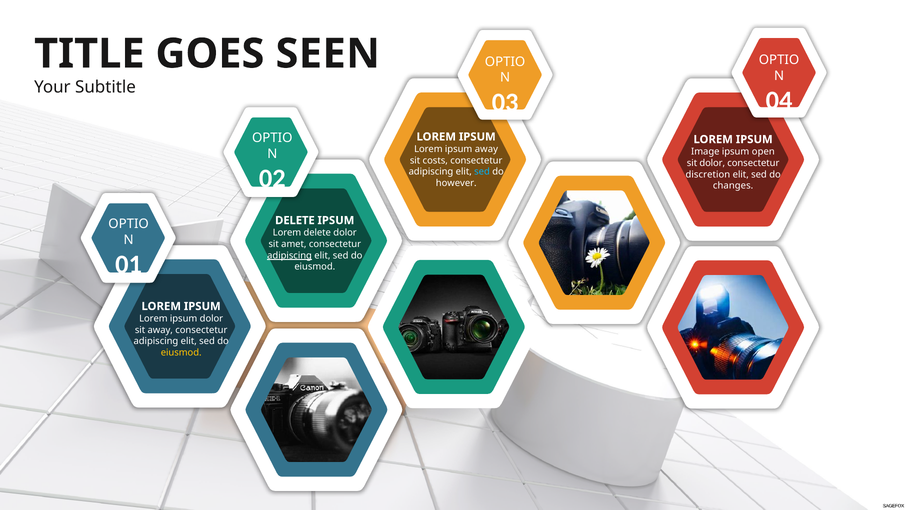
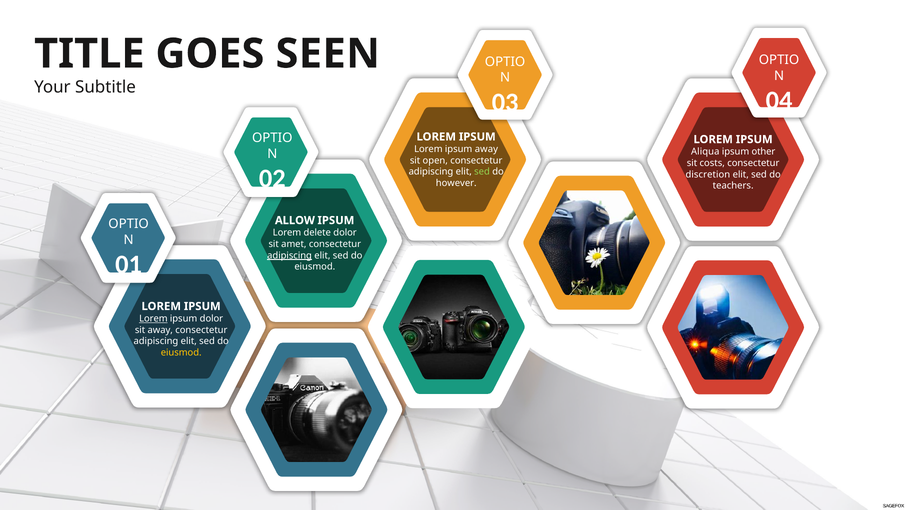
Image: Image -> Aliqua
open: open -> other
costs: costs -> open
sit dolor: dolor -> costs
sed at (482, 172) colour: light blue -> light green
changes: changes -> teachers
DELETE at (295, 220): DELETE -> ALLOW
Lorem at (153, 318) underline: none -> present
